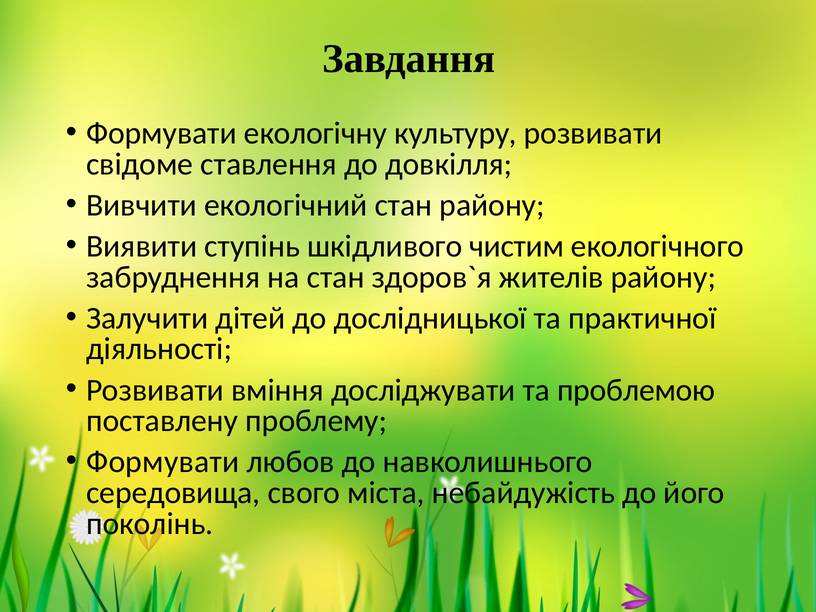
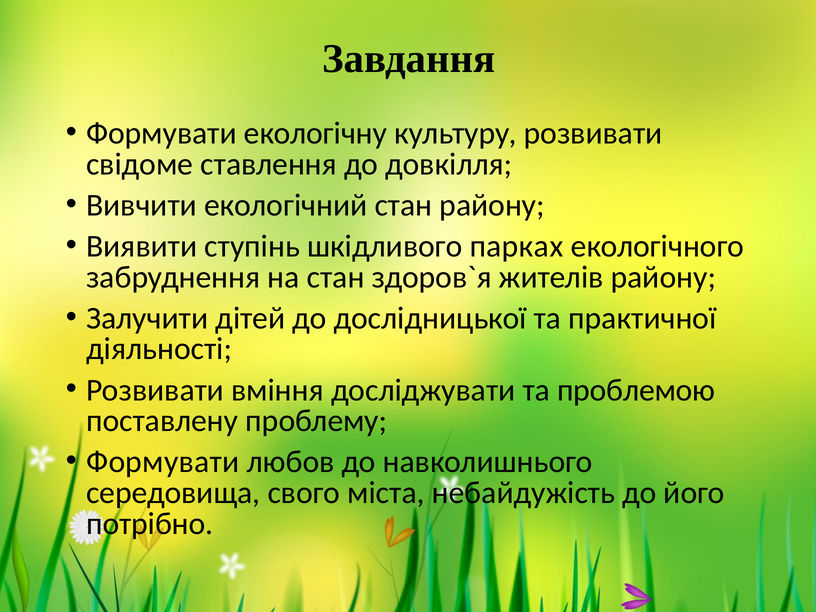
чистим: чистим -> парках
поколінь: поколінь -> потрібно
